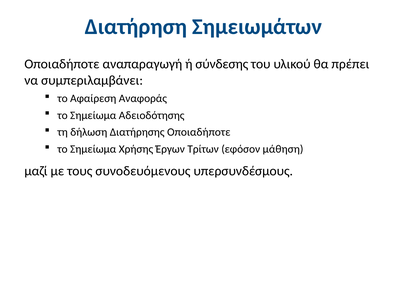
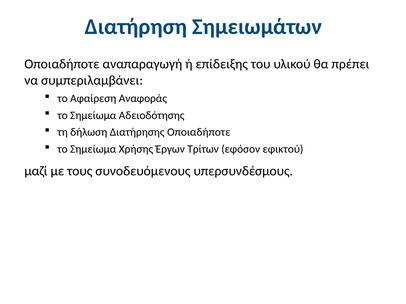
σύνδεσης: σύνδεσης -> επίδειξης
μάθηση: μάθηση -> εφικτού
